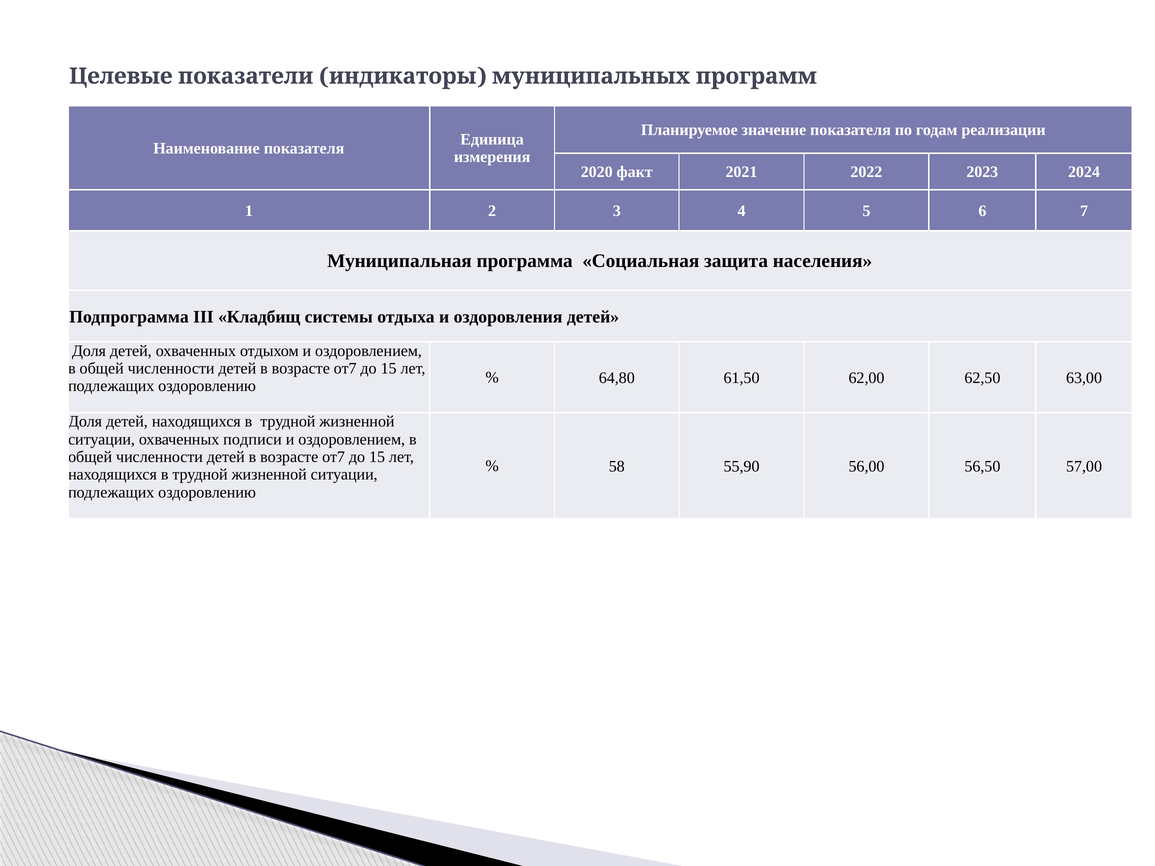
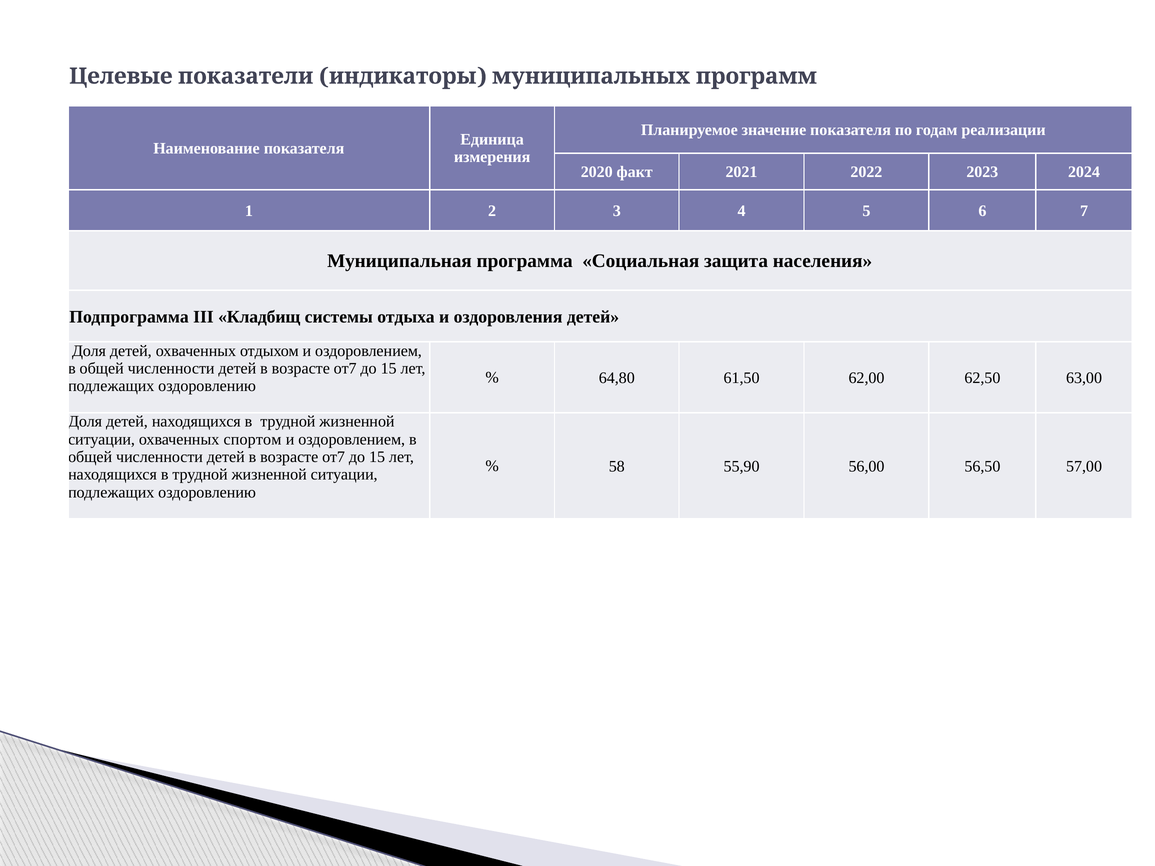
подписи: подписи -> спортом
